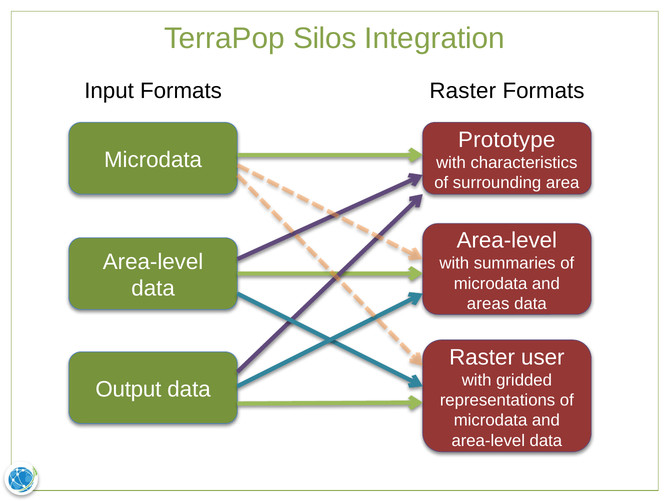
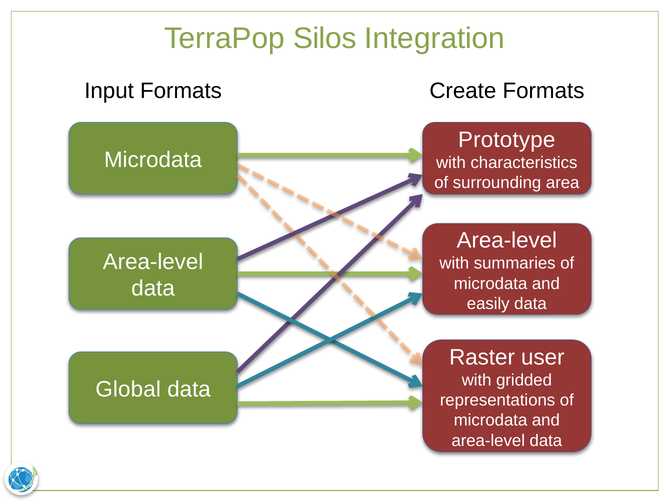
Formats Raster: Raster -> Create
areas: areas -> easily
Output: Output -> Global
